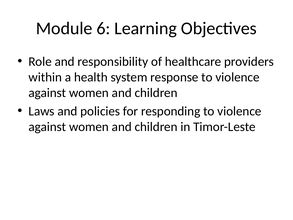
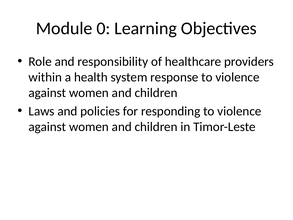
6: 6 -> 0
